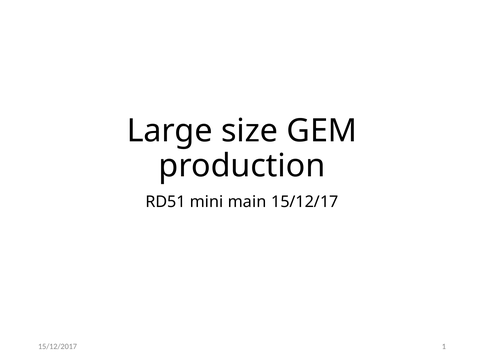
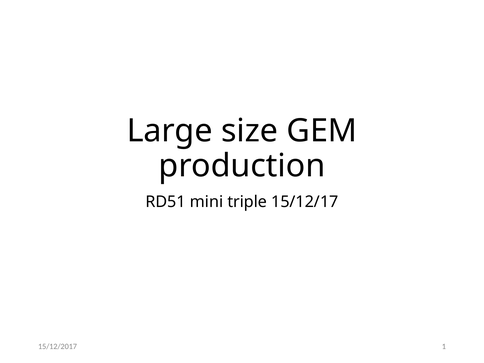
main: main -> triple
